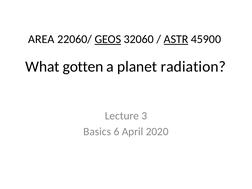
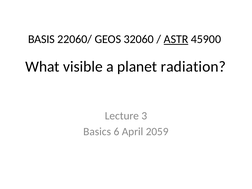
AREA: AREA -> BASIS
GEOS underline: present -> none
gotten: gotten -> visible
2020: 2020 -> 2059
